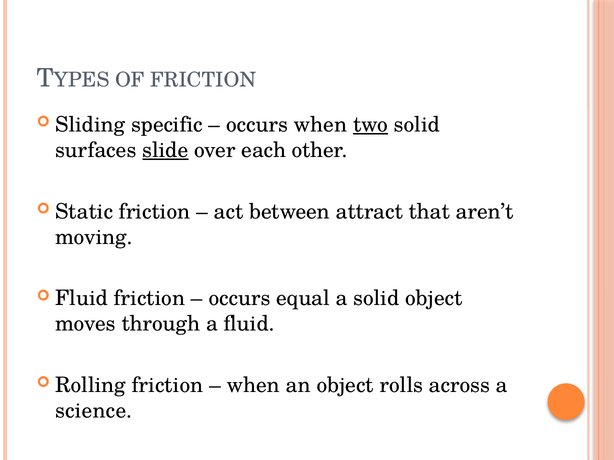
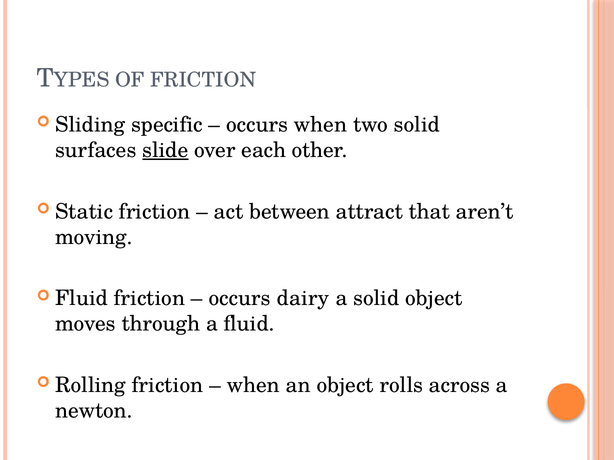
two underline: present -> none
equal: equal -> dairy
science: science -> newton
